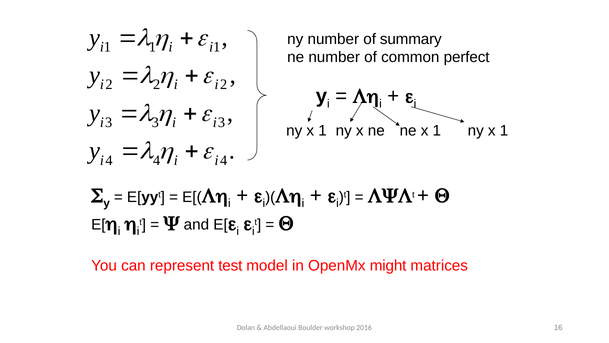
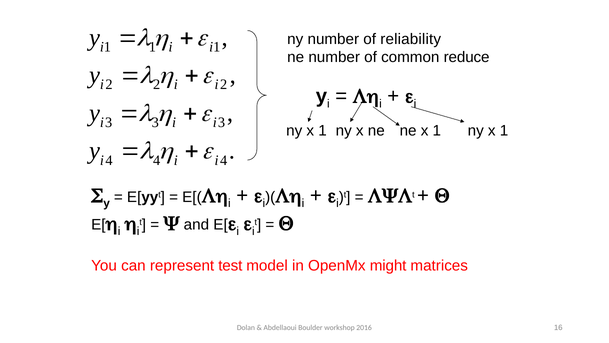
summary: summary -> reliability
perfect: perfect -> reduce
